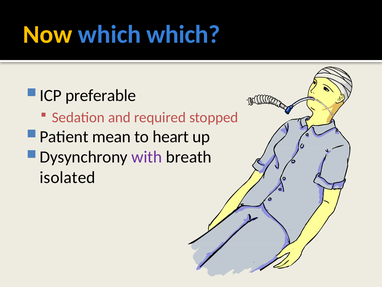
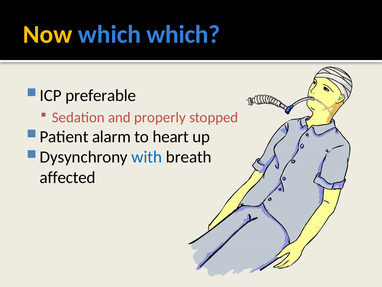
required: required -> properly
mean: mean -> alarm
with colour: purple -> blue
isolated: isolated -> affected
